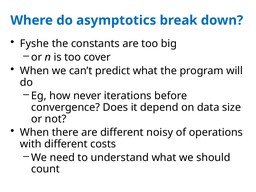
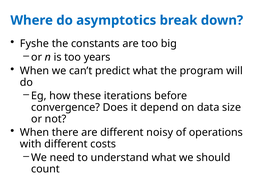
cover: cover -> years
never: never -> these
